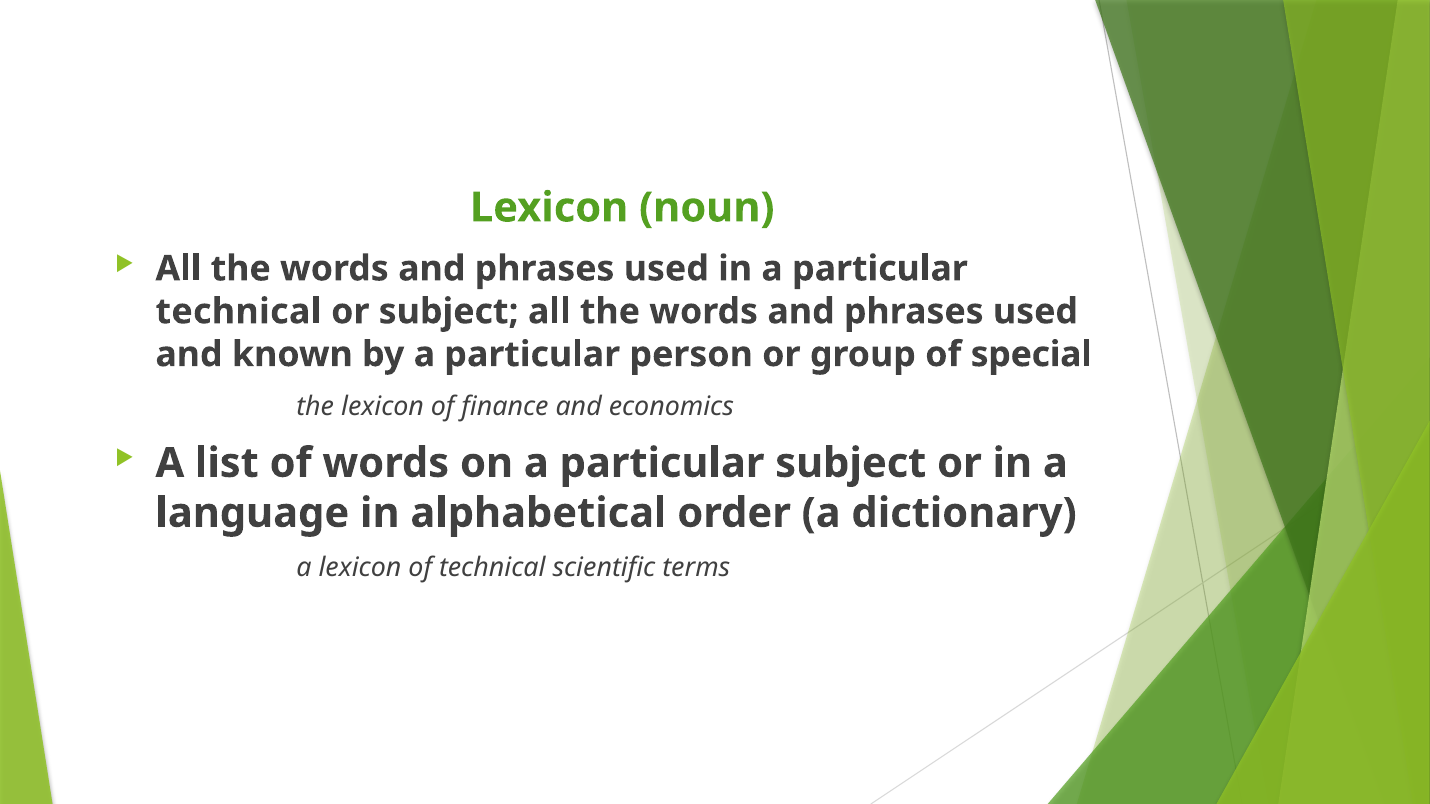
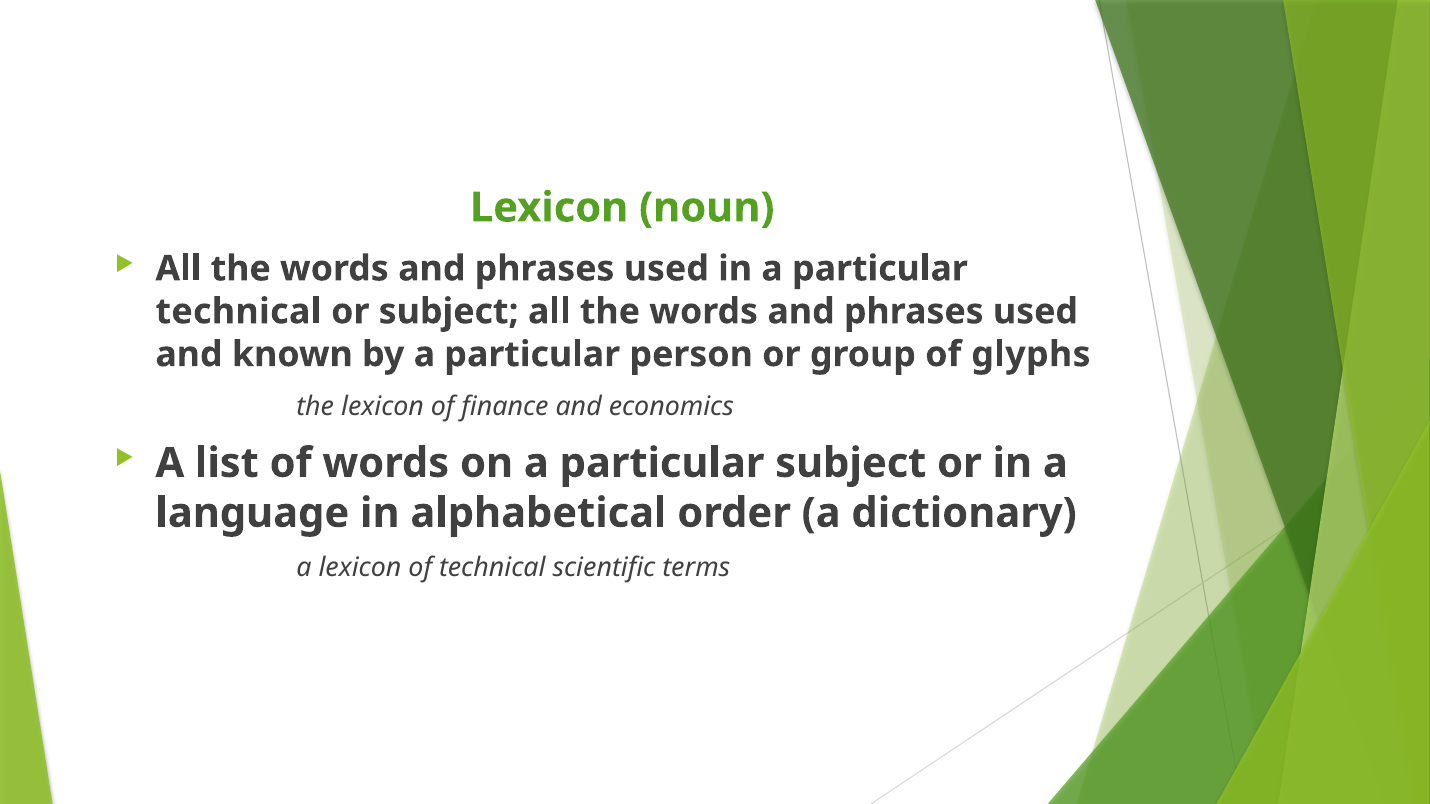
special: special -> glyphs
